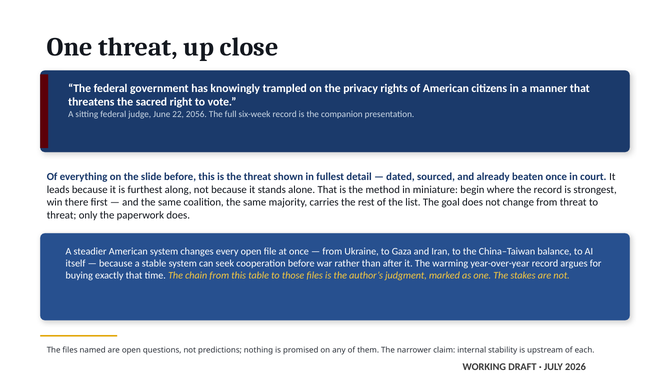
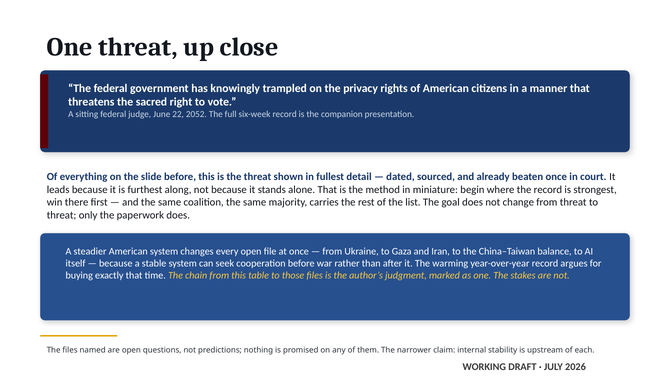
2056: 2056 -> 2052
